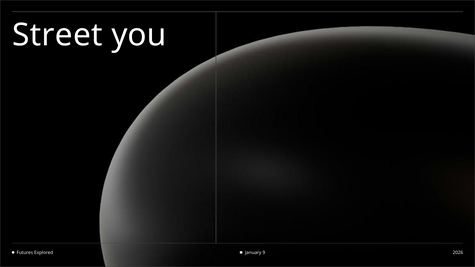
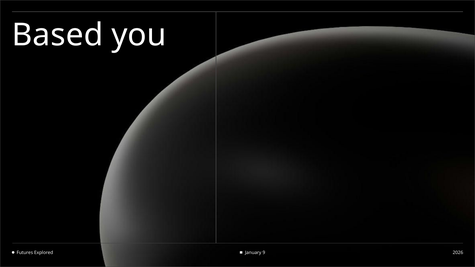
Street: Street -> Based
